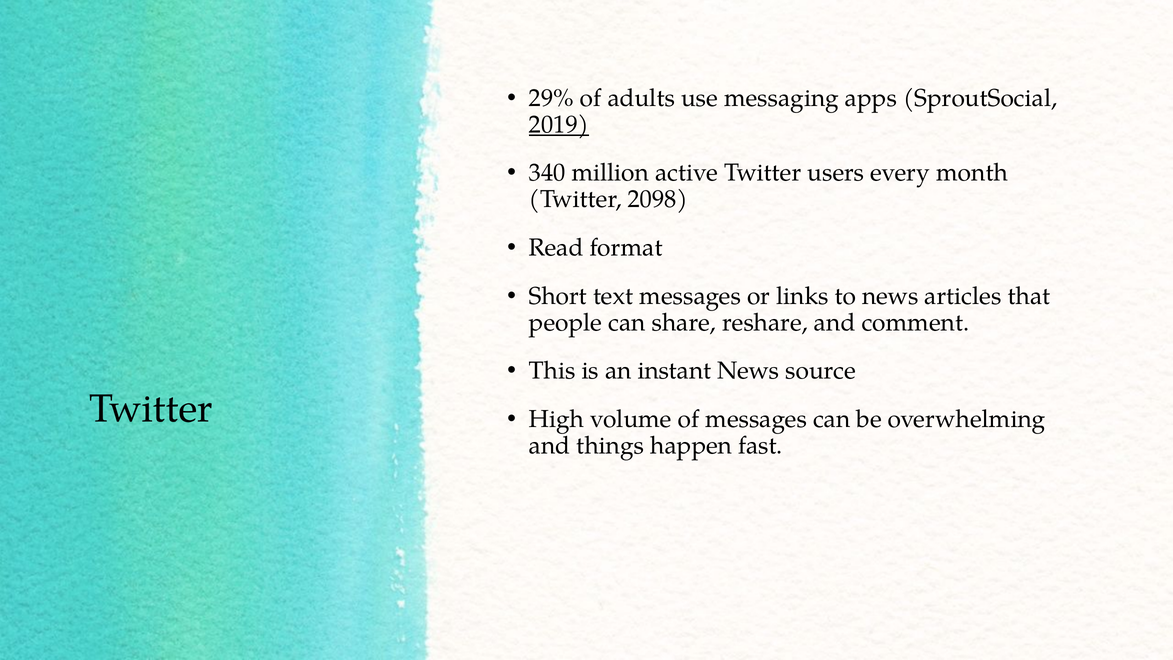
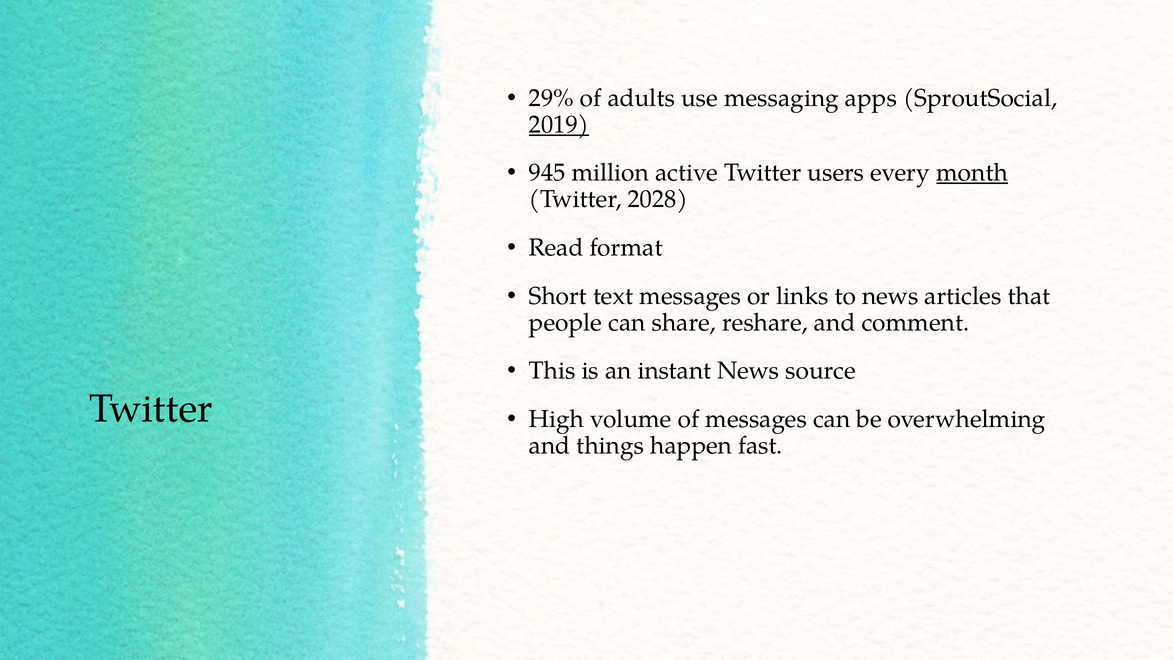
340: 340 -> 945
month underline: none -> present
2098: 2098 -> 2028
